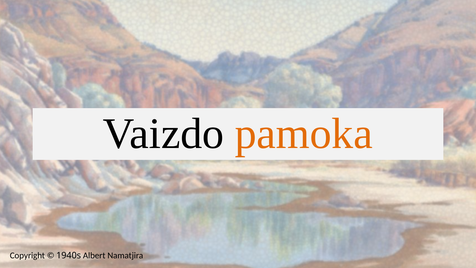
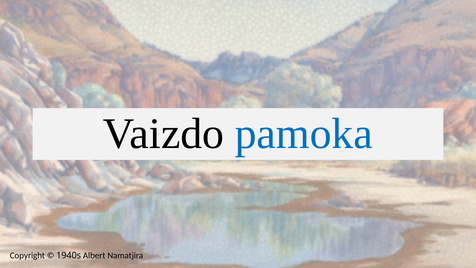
pamoka colour: orange -> blue
